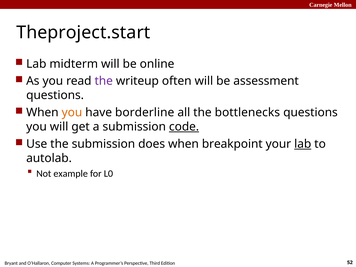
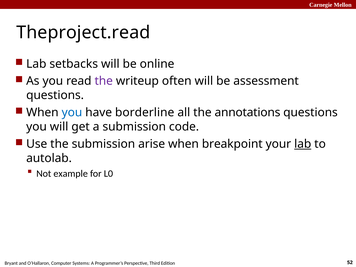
Theproject.start: Theproject.start -> Theproject.read
midterm: midterm -> setbacks
you at (72, 112) colour: orange -> blue
bottlenecks: bottlenecks -> annotations
code underline: present -> none
does: does -> arise
